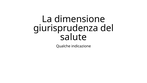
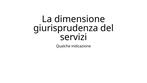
salute: salute -> servizi
